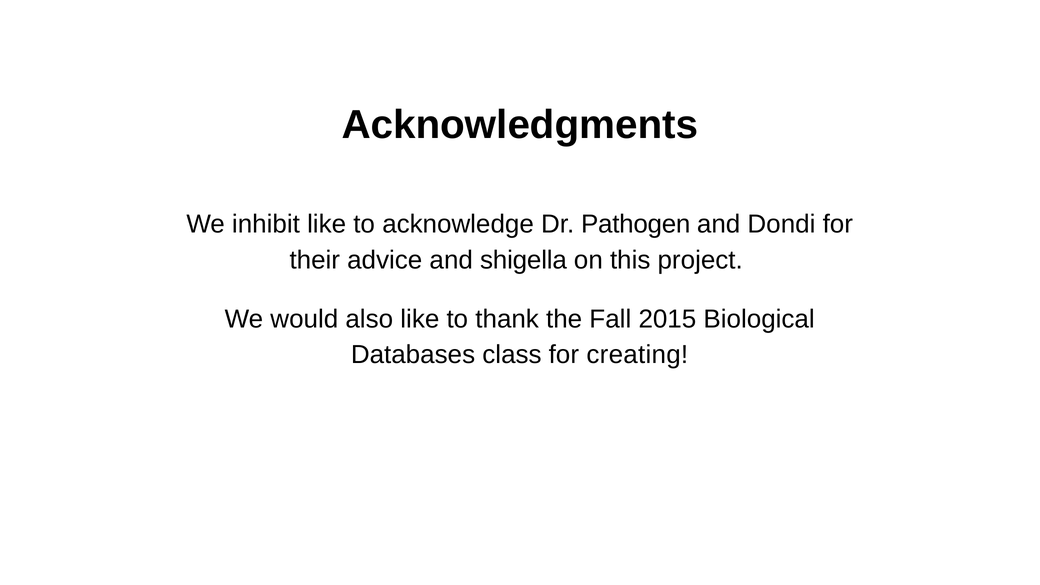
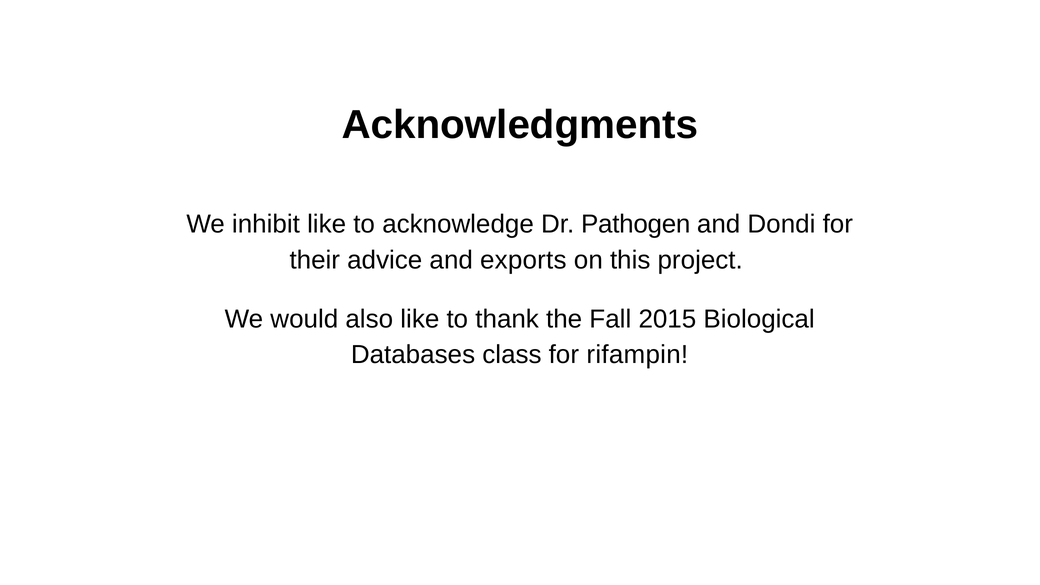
shigella: shigella -> exports
creating: creating -> rifampin
